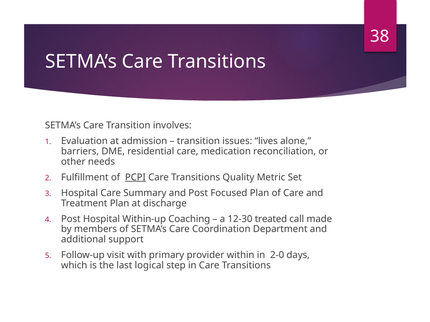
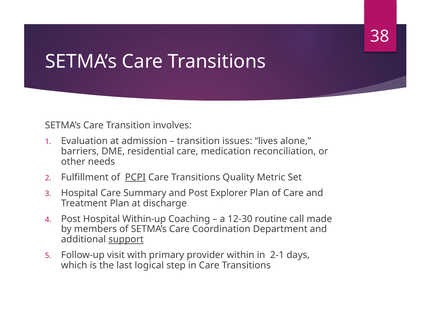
Focused: Focused -> Explorer
treated: treated -> routine
support underline: none -> present
2-0: 2-0 -> 2-1
